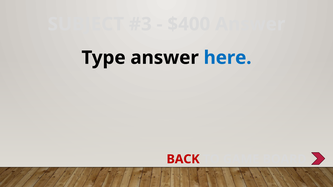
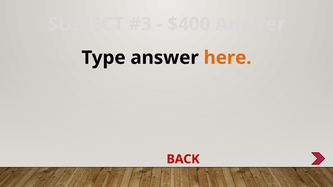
here colour: blue -> orange
